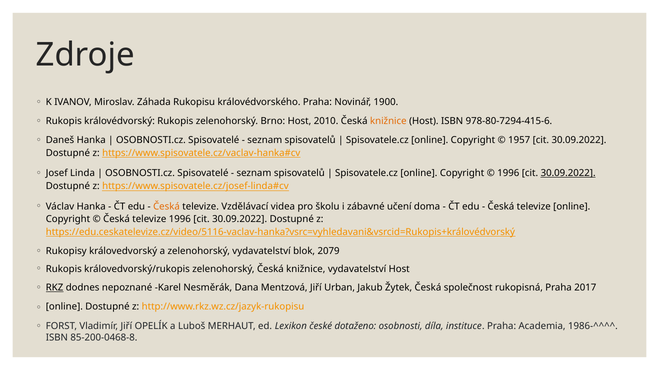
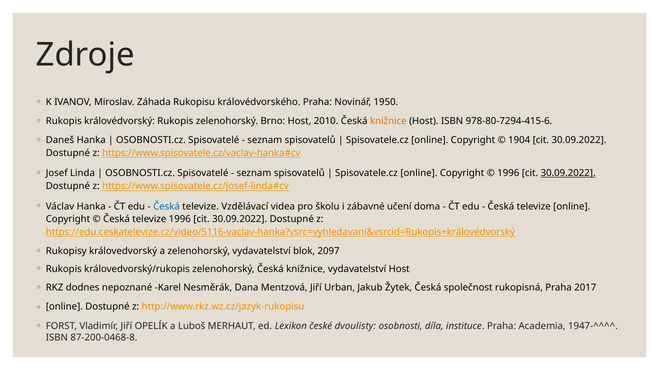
1900: 1900 -> 1950
1957: 1957 -> 1904
Česká at (167, 207) colour: orange -> blue
2079: 2079 -> 2097
RKZ underline: present -> none
dotaženo: dotaženo -> dvoulisty
1986-^^^^: 1986-^^^^ -> 1947-^^^^
85-200-0468-8: 85-200-0468-8 -> 87-200-0468-8
